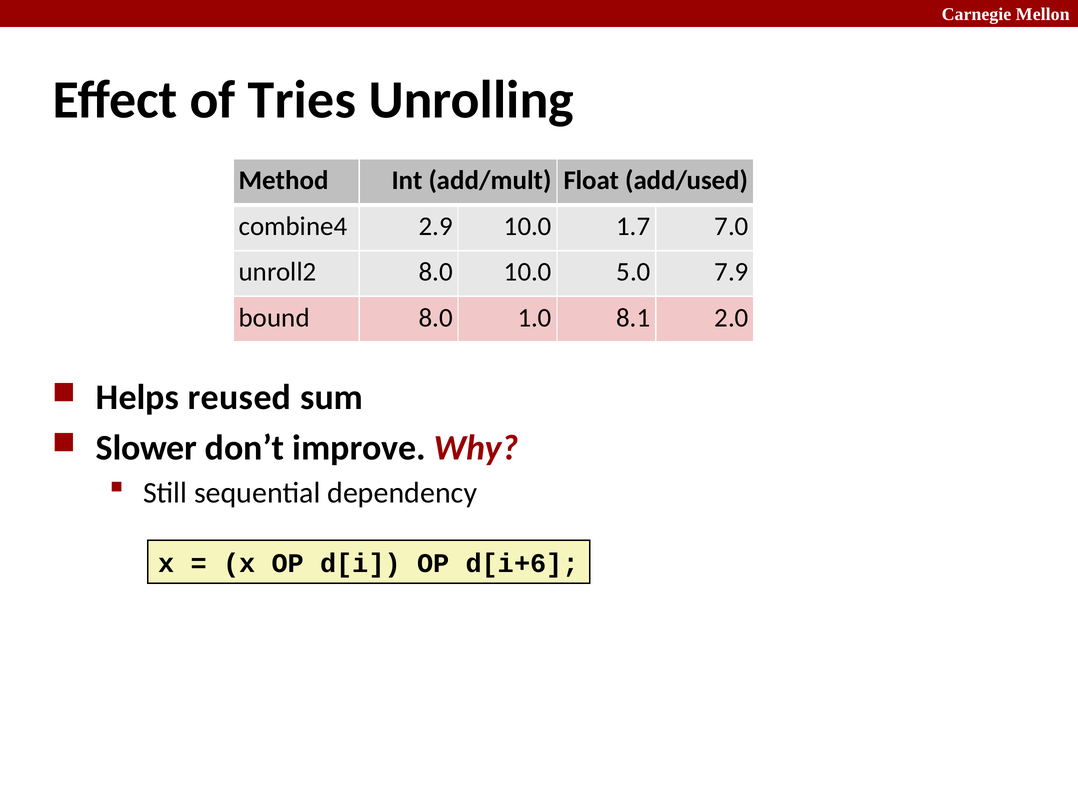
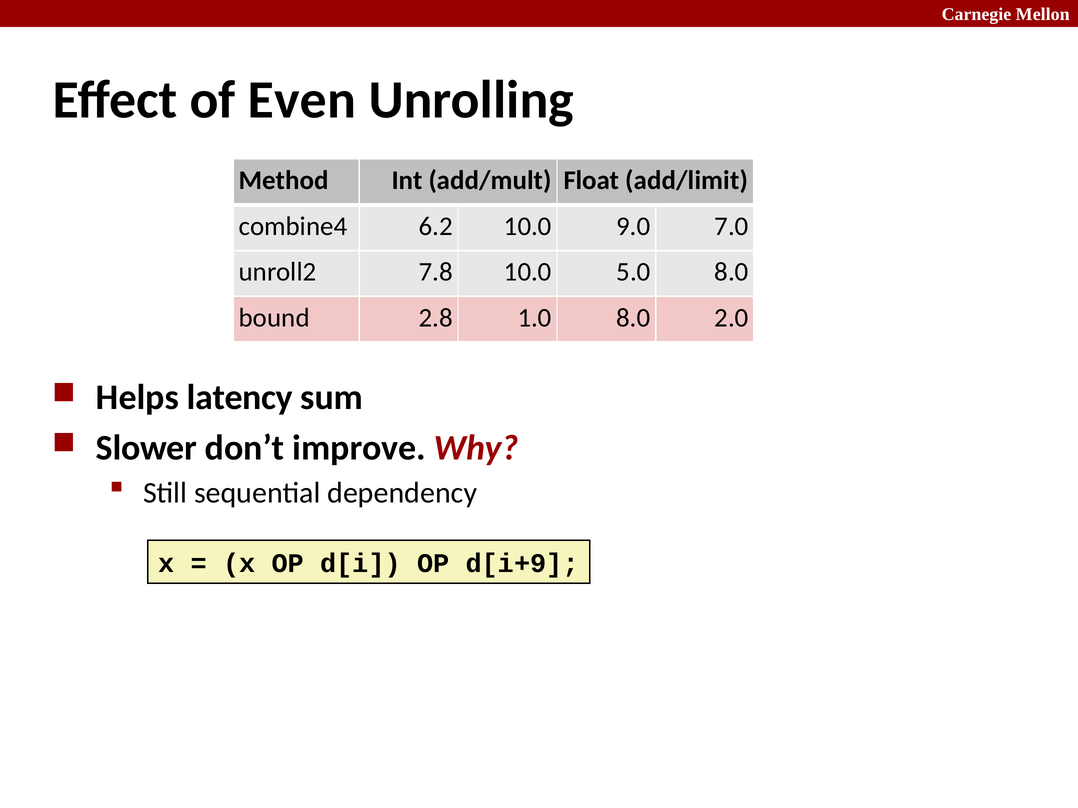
Tries: Tries -> Even
add/used: add/used -> add/limit
2.9: 2.9 -> 6.2
1.7: 1.7 -> 9.0
unroll2 8.0: 8.0 -> 7.8
5.0 7.9: 7.9 -> 8.0
bound 8.0: 8.0 -> 2.8
1.0 8.1: 8.1 -> 8.0
reused: reused -> latency
d[i+6: d[i+6 -> d[i+9
